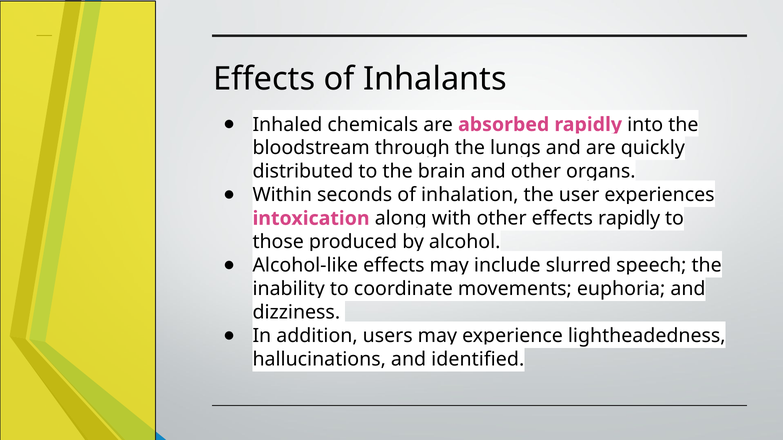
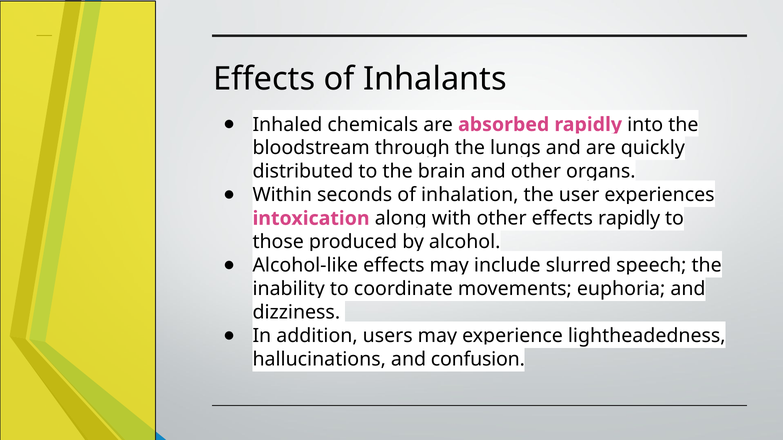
identified: identified -> confusion
